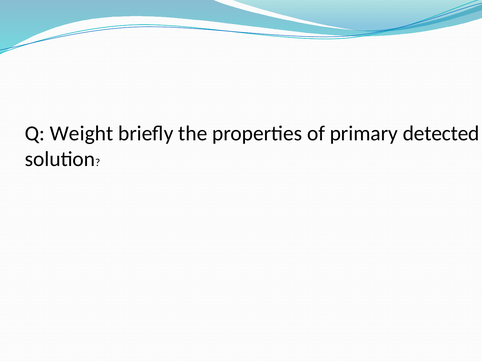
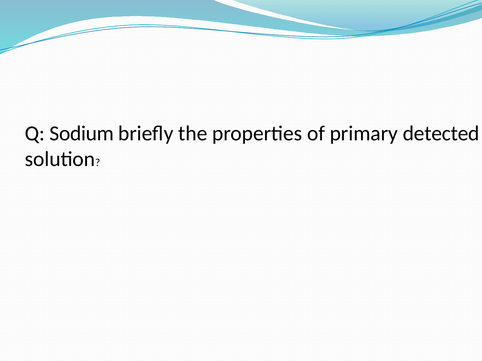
Weight: Weight -> Sodium
